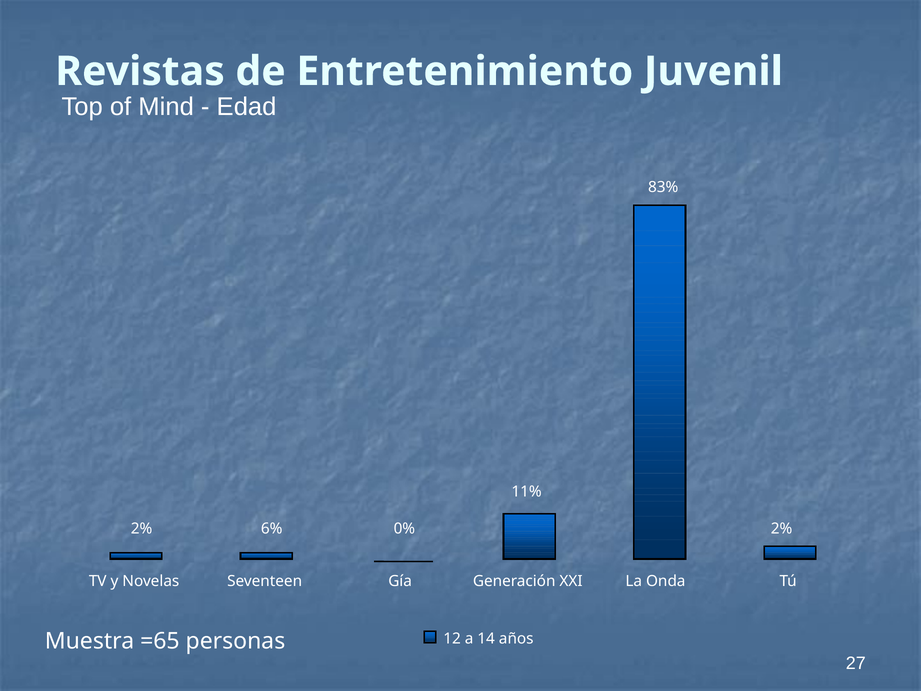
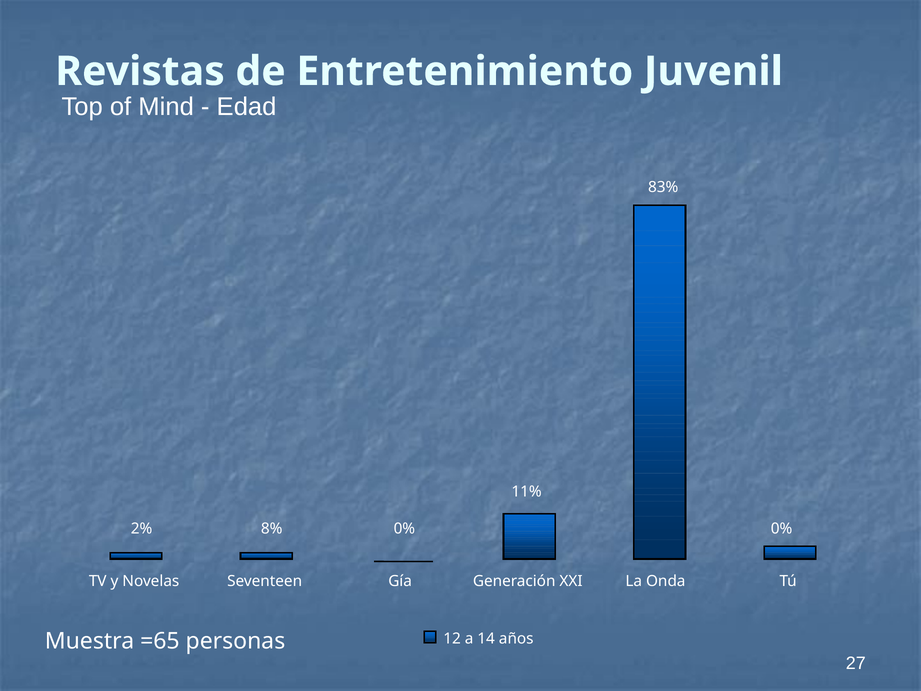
6%: 6% -> 8%
2% at (782, 529): 2% -> 0%
